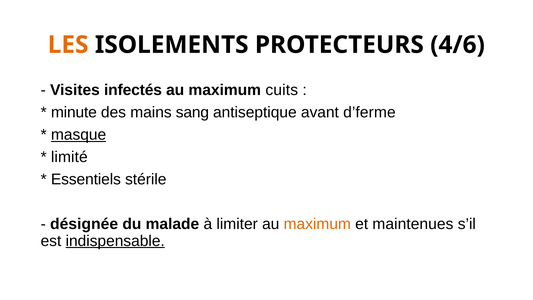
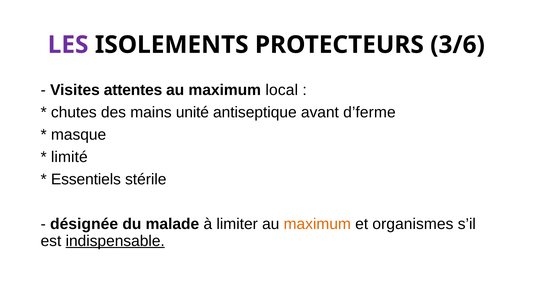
LES colour: orange -> purple
4/6: 4/6 -> 3/6
infectés: infectés -> attentes
cuits: cuits -> local
minute: minute -> chutes
sang: sang -> unité
masque underline: present -> none
maintenues: maintenues -> organismes
